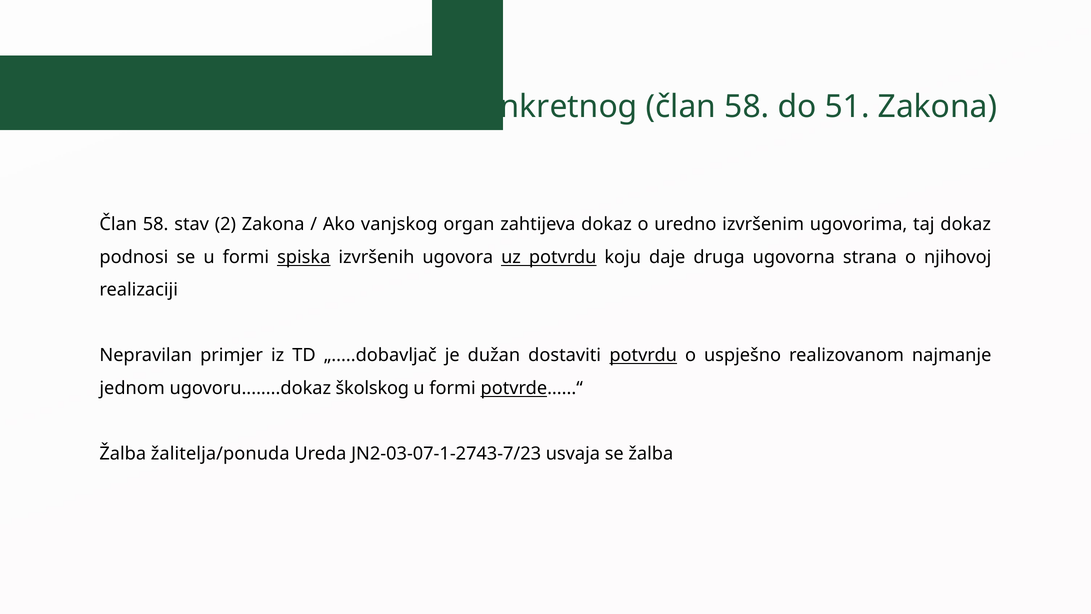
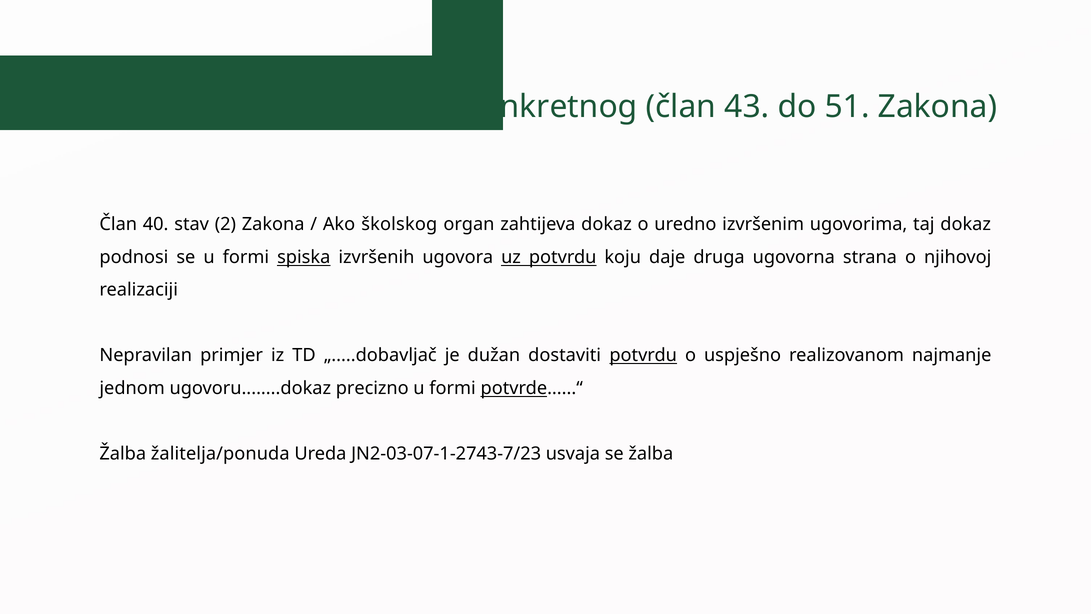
58 at (747, 106): 58 -> 43
58 at (156, 224): 58 -> 40
vanjskog: vanjskog -> školskog
školskog: školskog -> precizno
